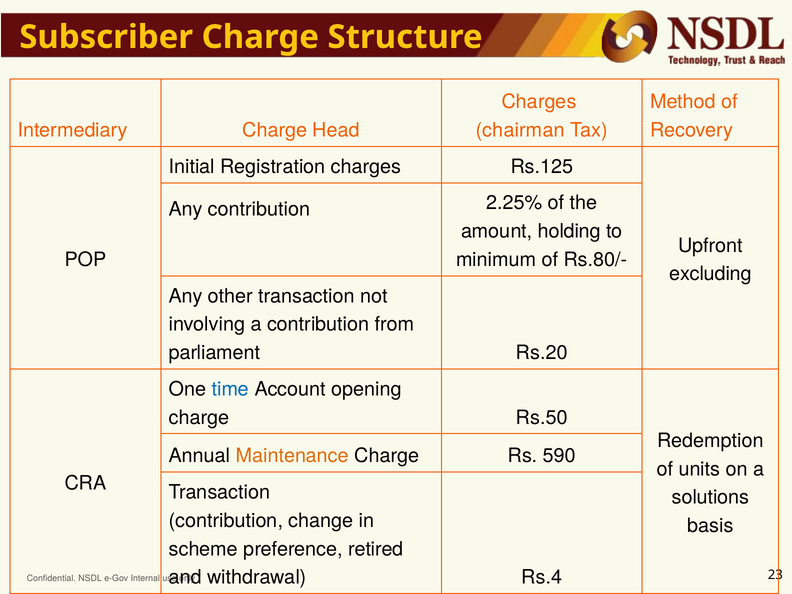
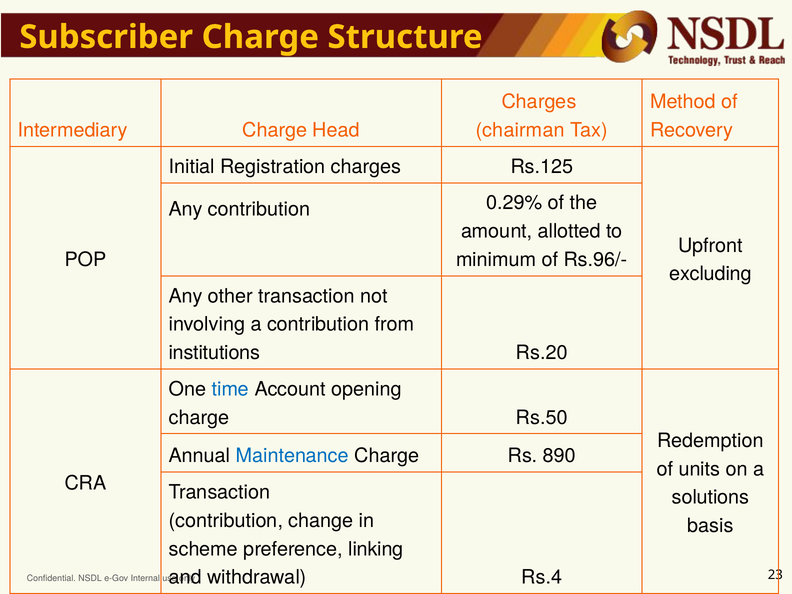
2.25%: 2.25% -> 0.29%
holding: holding -> allotted
Rs.80/-: Rs.80/- -> Rs.96/-
parliament: parliament -> institutions
Maintenance colour: orange -> blue
590: 590 -> 890
retired: retired -> linking
